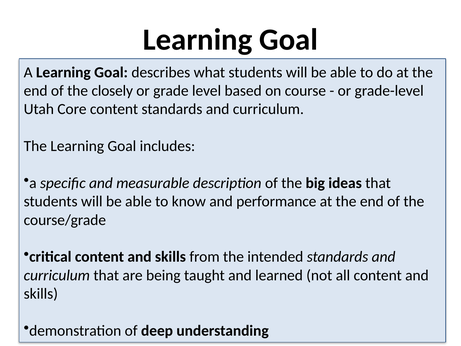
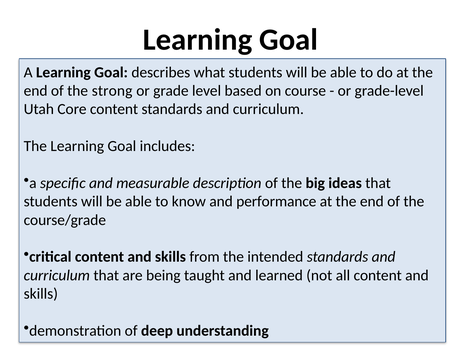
closely: closely -> strong
